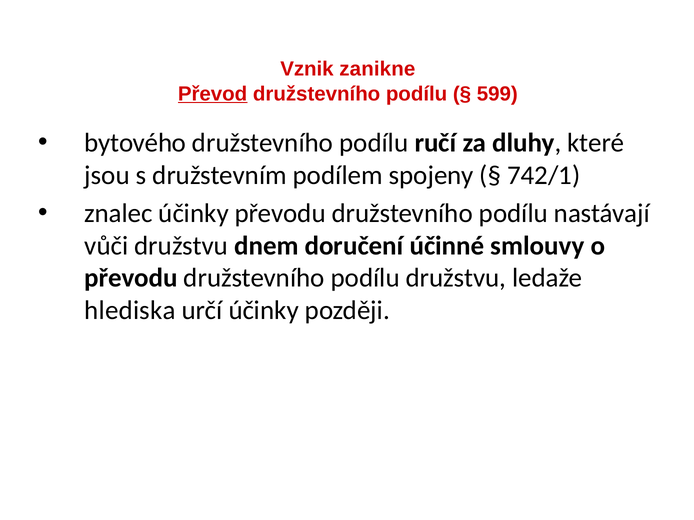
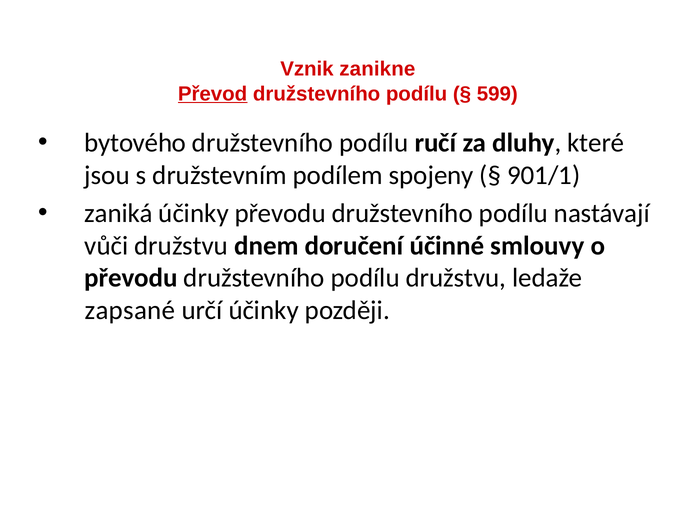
742/1: 742/1 -> 901/1
znalec: znalec -> zaniká
hlediska: hlediska -> zapsané
